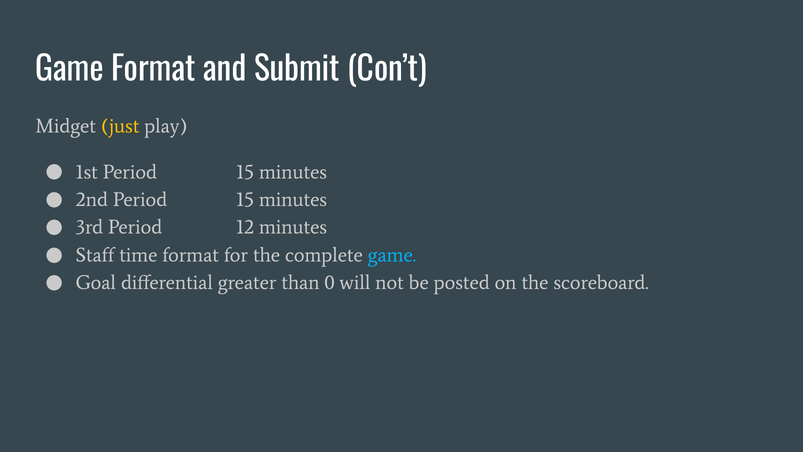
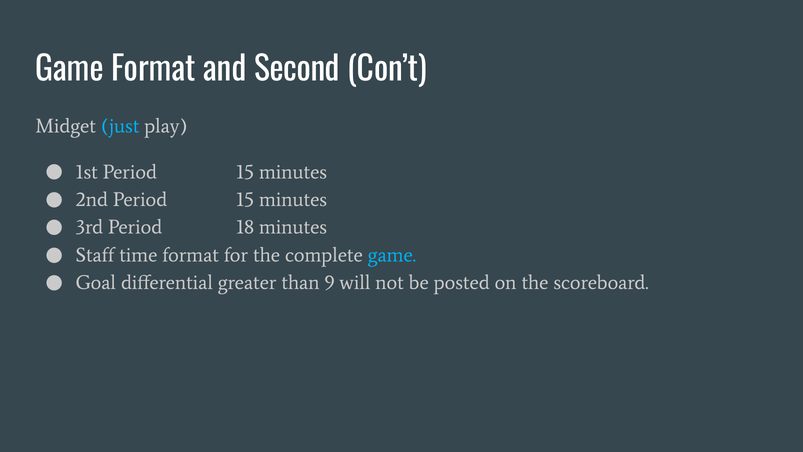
Submit: Submit -> Second
just colour: yellow -> light blue
12: 12 -> 18
0: 0 -> 9
